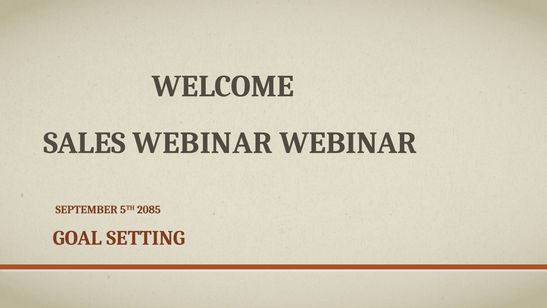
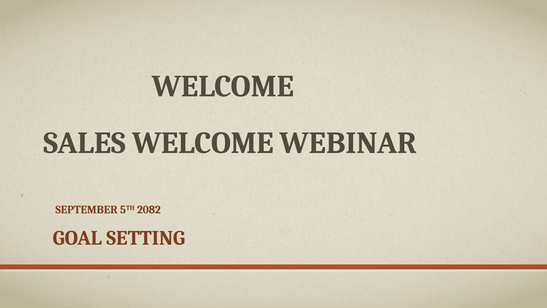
SALES WEBINAR: WEBINAR -> WELCOME
2085: 2085 -> 2082
